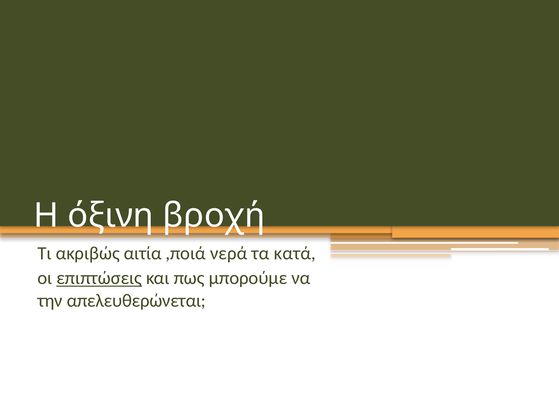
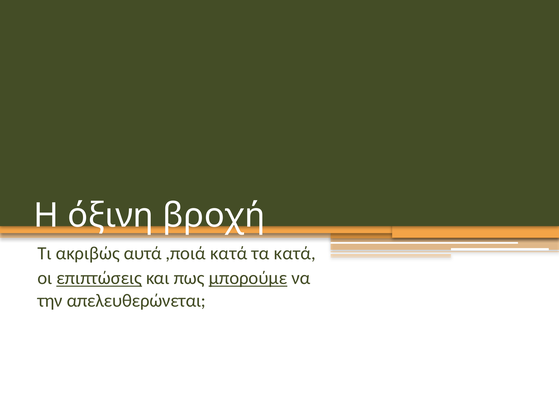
αιτία: αιτία -> αυτά
,ποιά νερά: νερά -> κατά
μπορούμε underline: none -> present
